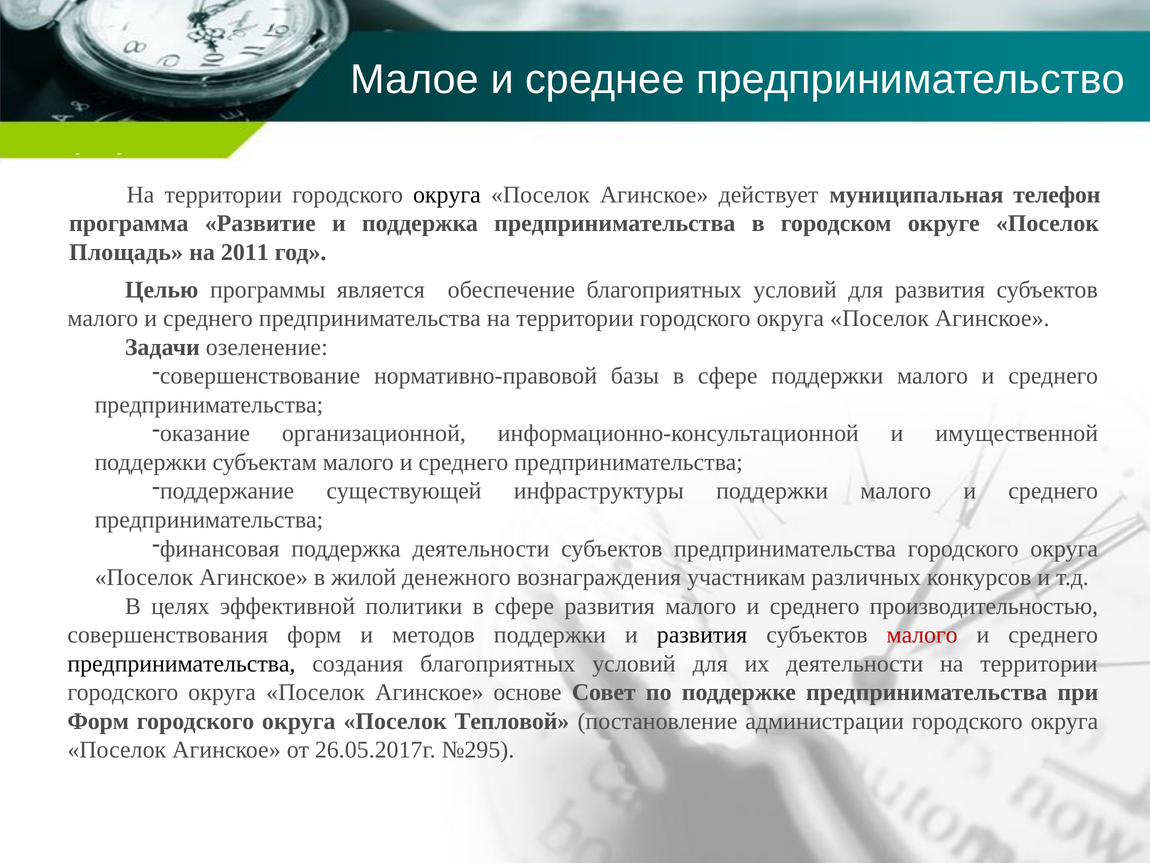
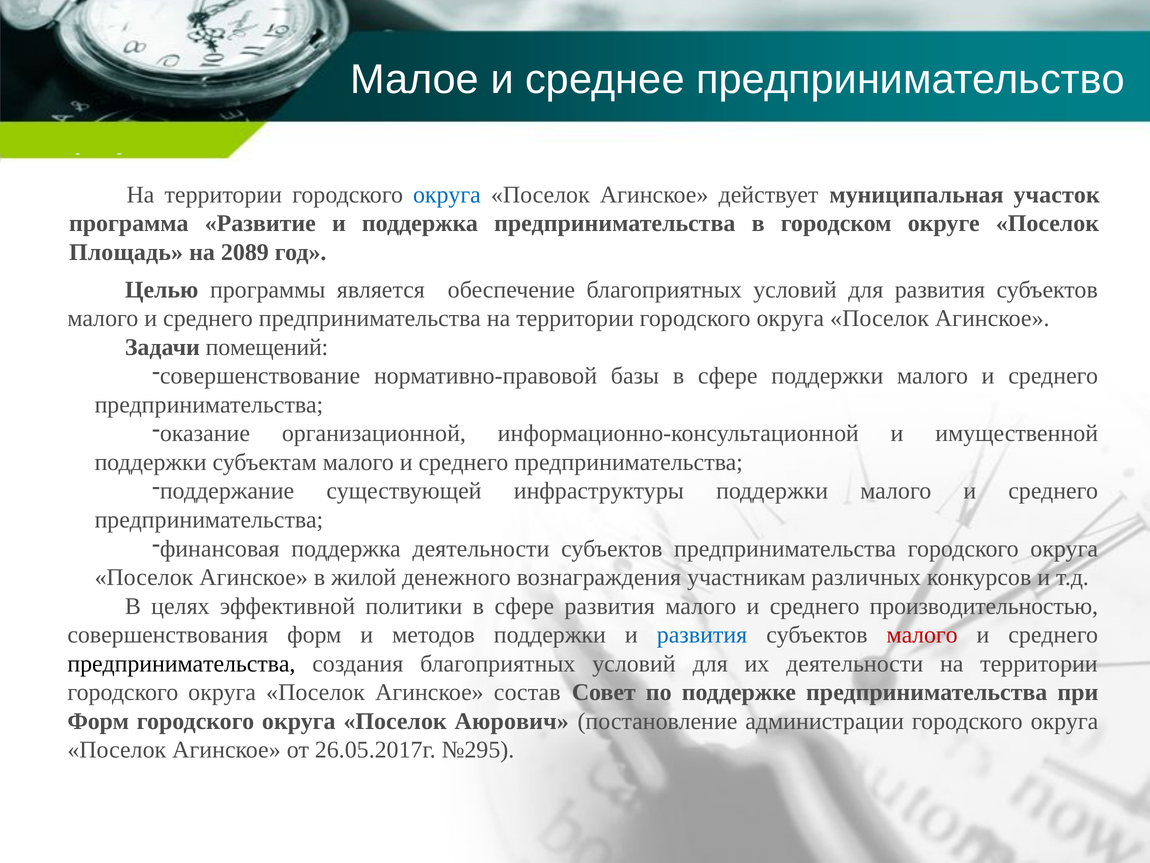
округа at (447, 195) colour: black -> blue
телефон: телефон -> участок
2011: 2011 -> 2089
озеленение: озеленение -> помещений
развития at (702, 635) colour: black -> blue
основе: основе -> состав
Тепловой: Тепловой -> Аюрович
